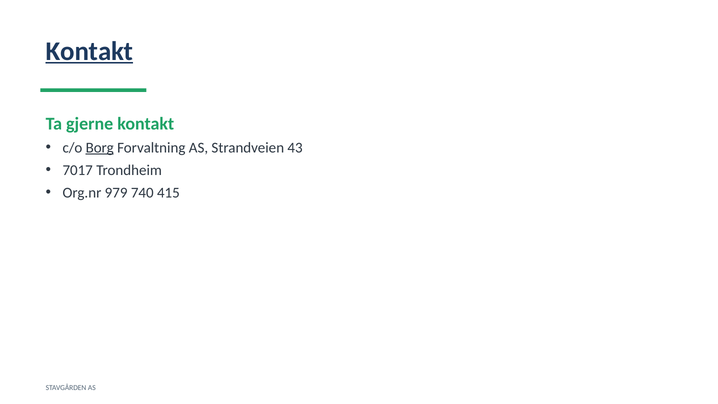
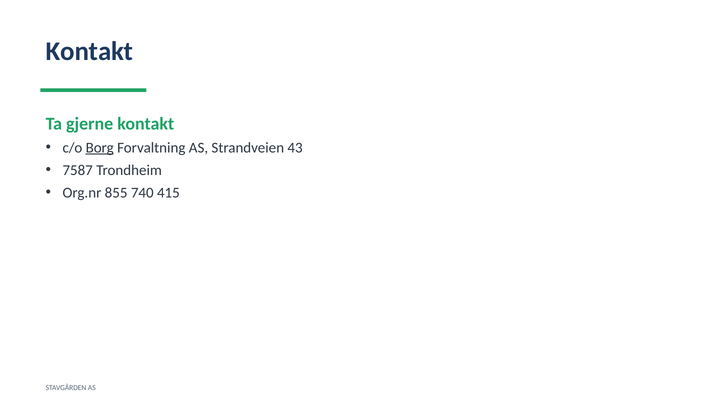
Kontakt at (89, 51) underline: present -> none
7017: 7017 -> 7587
979: 979 -> 855
